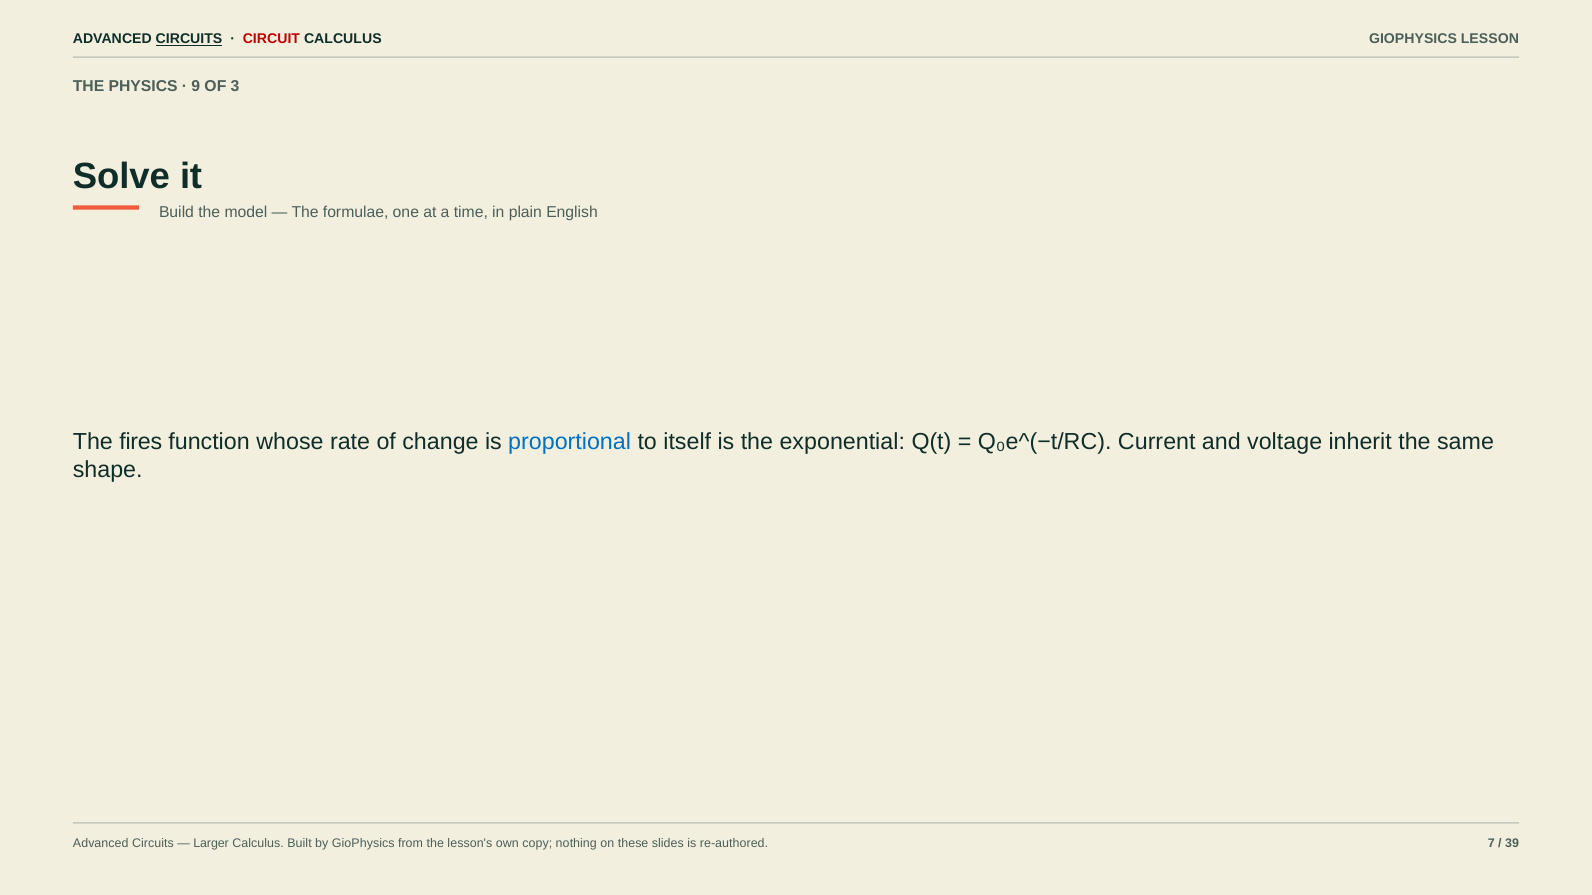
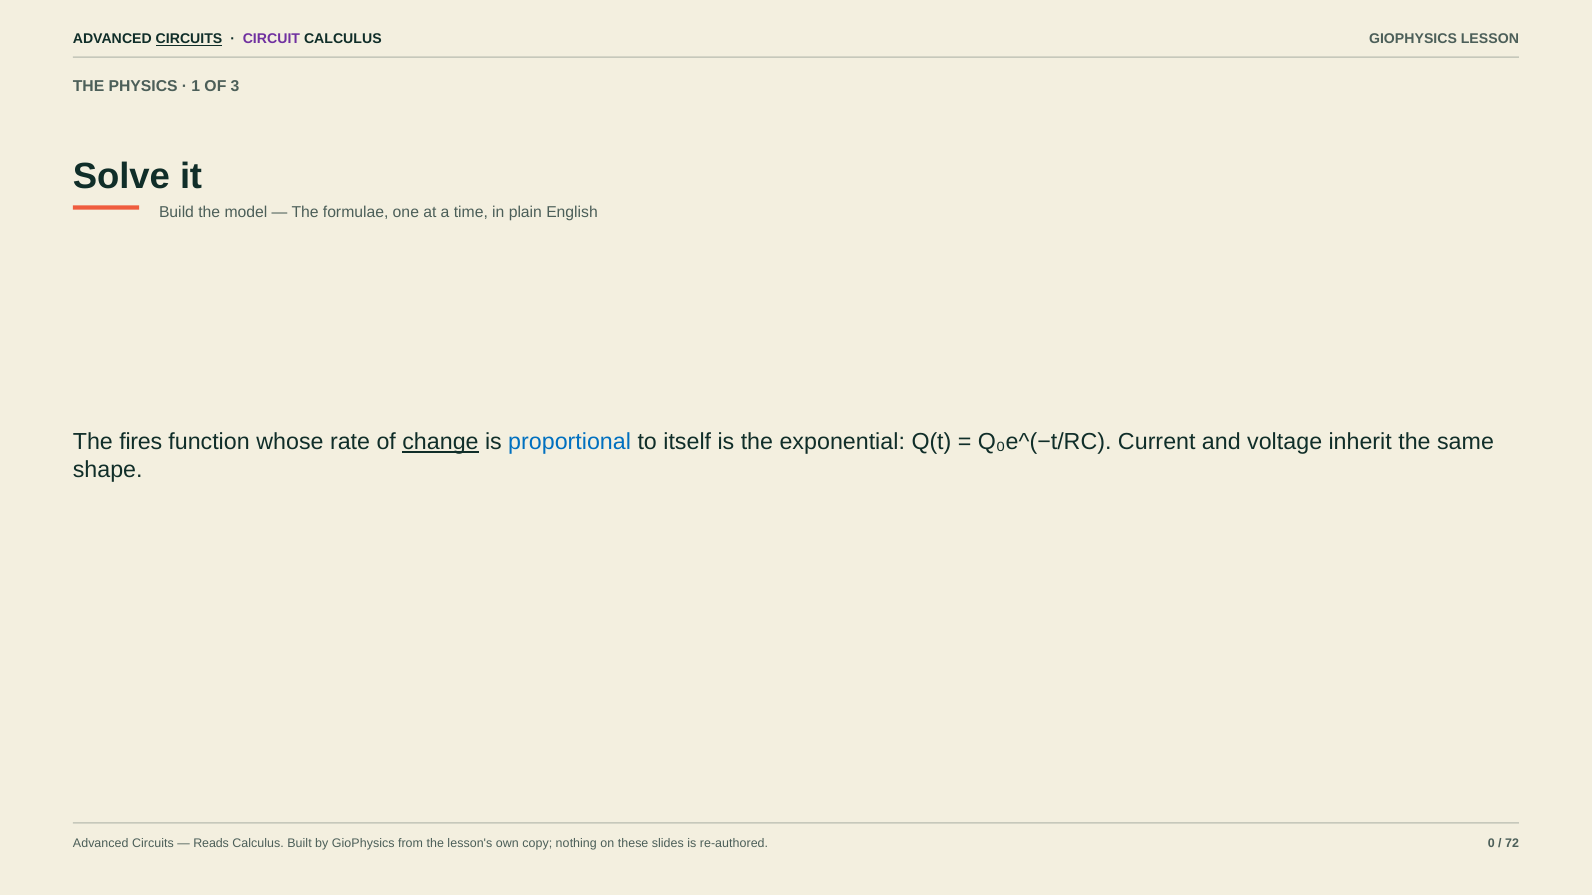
CIRCUIT colour: red -> purple
9: 9 -> 1
change underline: none -> present
Larger: Larger -> Reads
7: 7 -> 0
39: 39 -> 72
